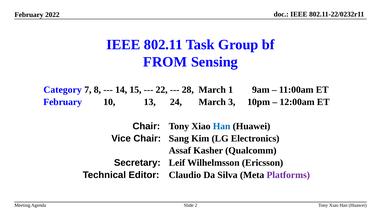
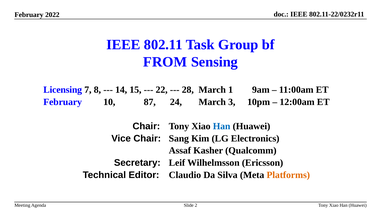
Category: Category -> Licensing
13: 13 -> 87
Platforms colour: purple -> orange
